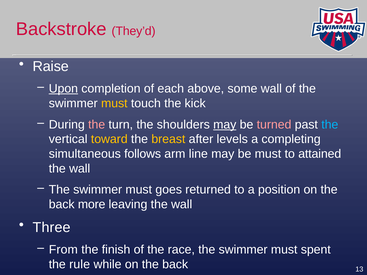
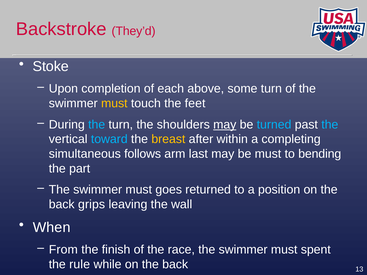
Raise: Raise -> Stoke
Upon underline: present -> none
some wall: wall -> turn
kick: kick -> feet
the at (97, 125) colour: pink -> light blue
turned colour: pink -> light blue
toward colour: yellow -> light blue
levels: levels -> within
line: line -> last
attained: attained -> bending
wall at (80, 169): wall -> part
more: more -> grips
Three: Three -> When
